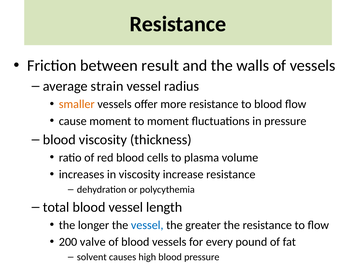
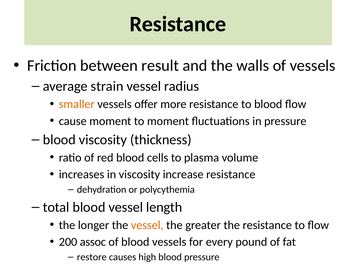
vessel at (147, 226) colour: blue -> orange
valve: valve -> assoc
solvent: solvent -> restore
